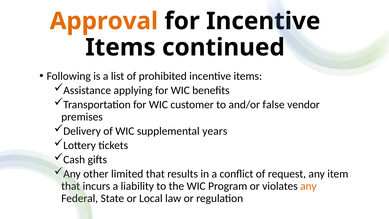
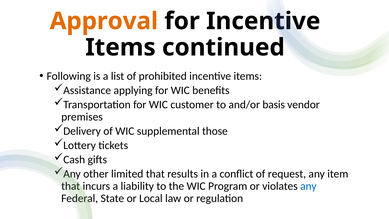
false: false -> basis
years: years -> those
any at (308, 186) colour: orange -> blue
